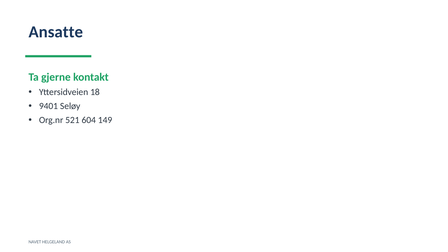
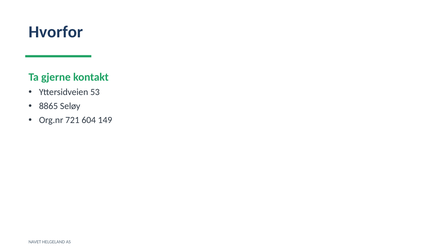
Ansatte: Ansatte -> Hvorfor
18: 18 -> 53
9401: 9401 -> 8865
521: 521 -> 721
